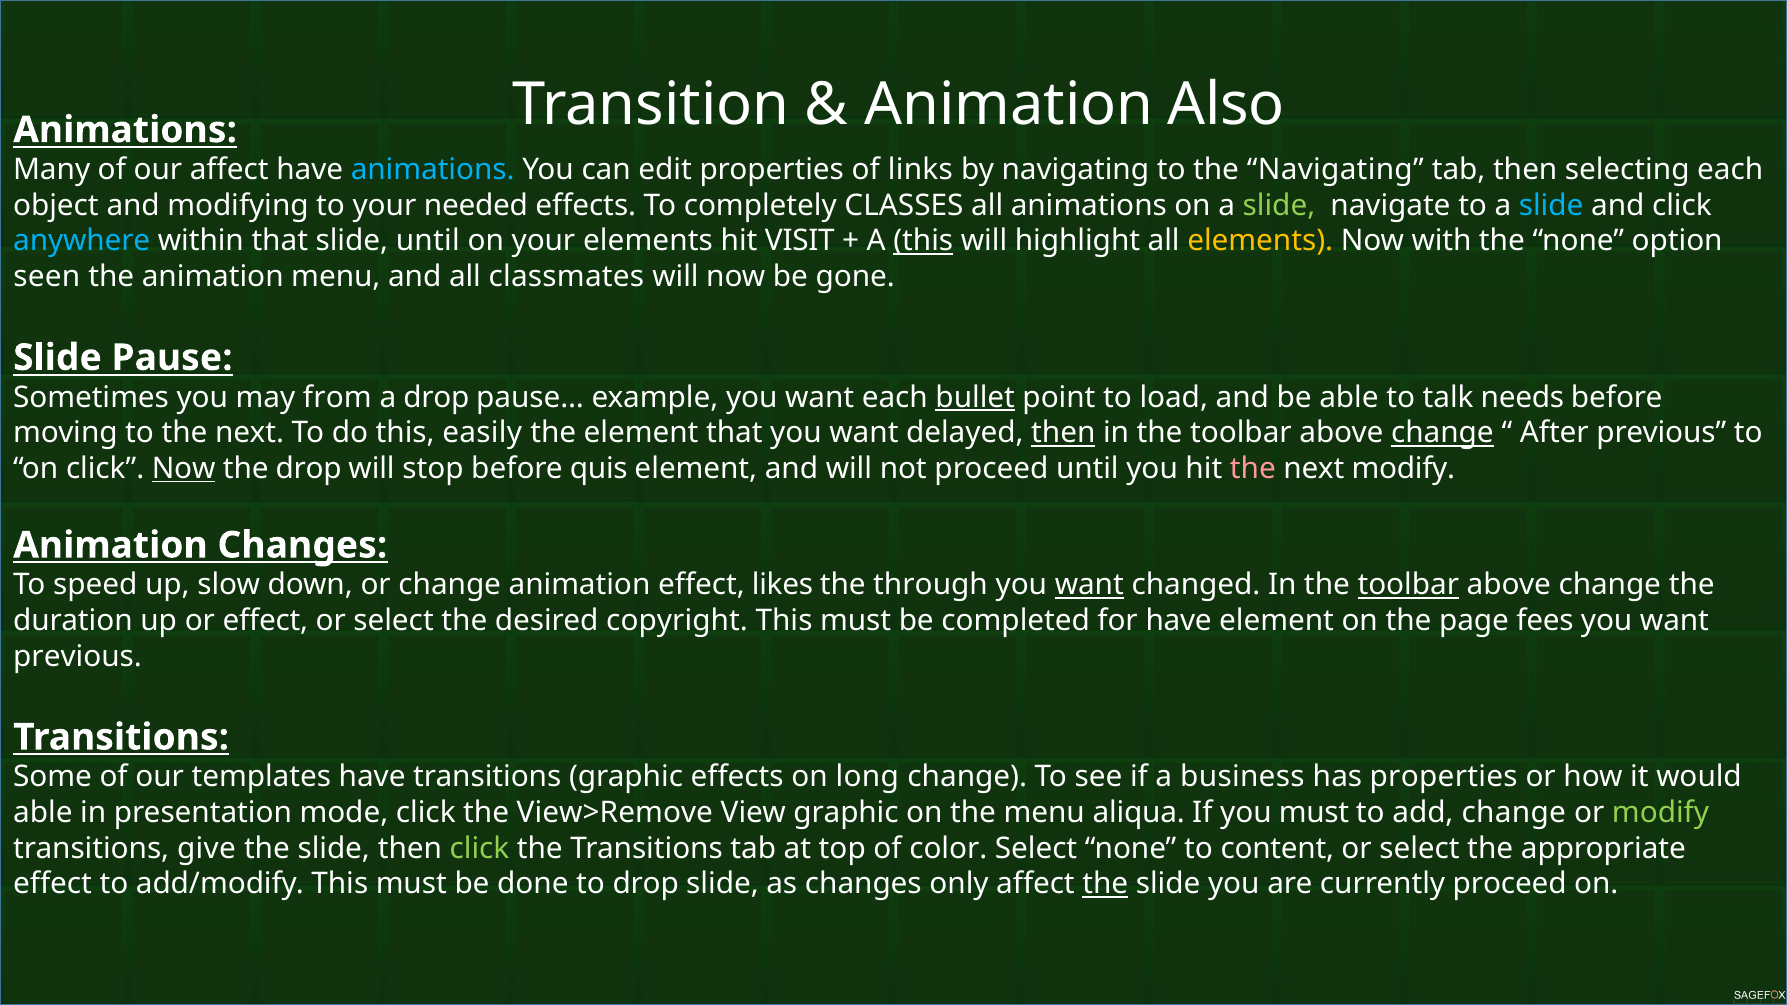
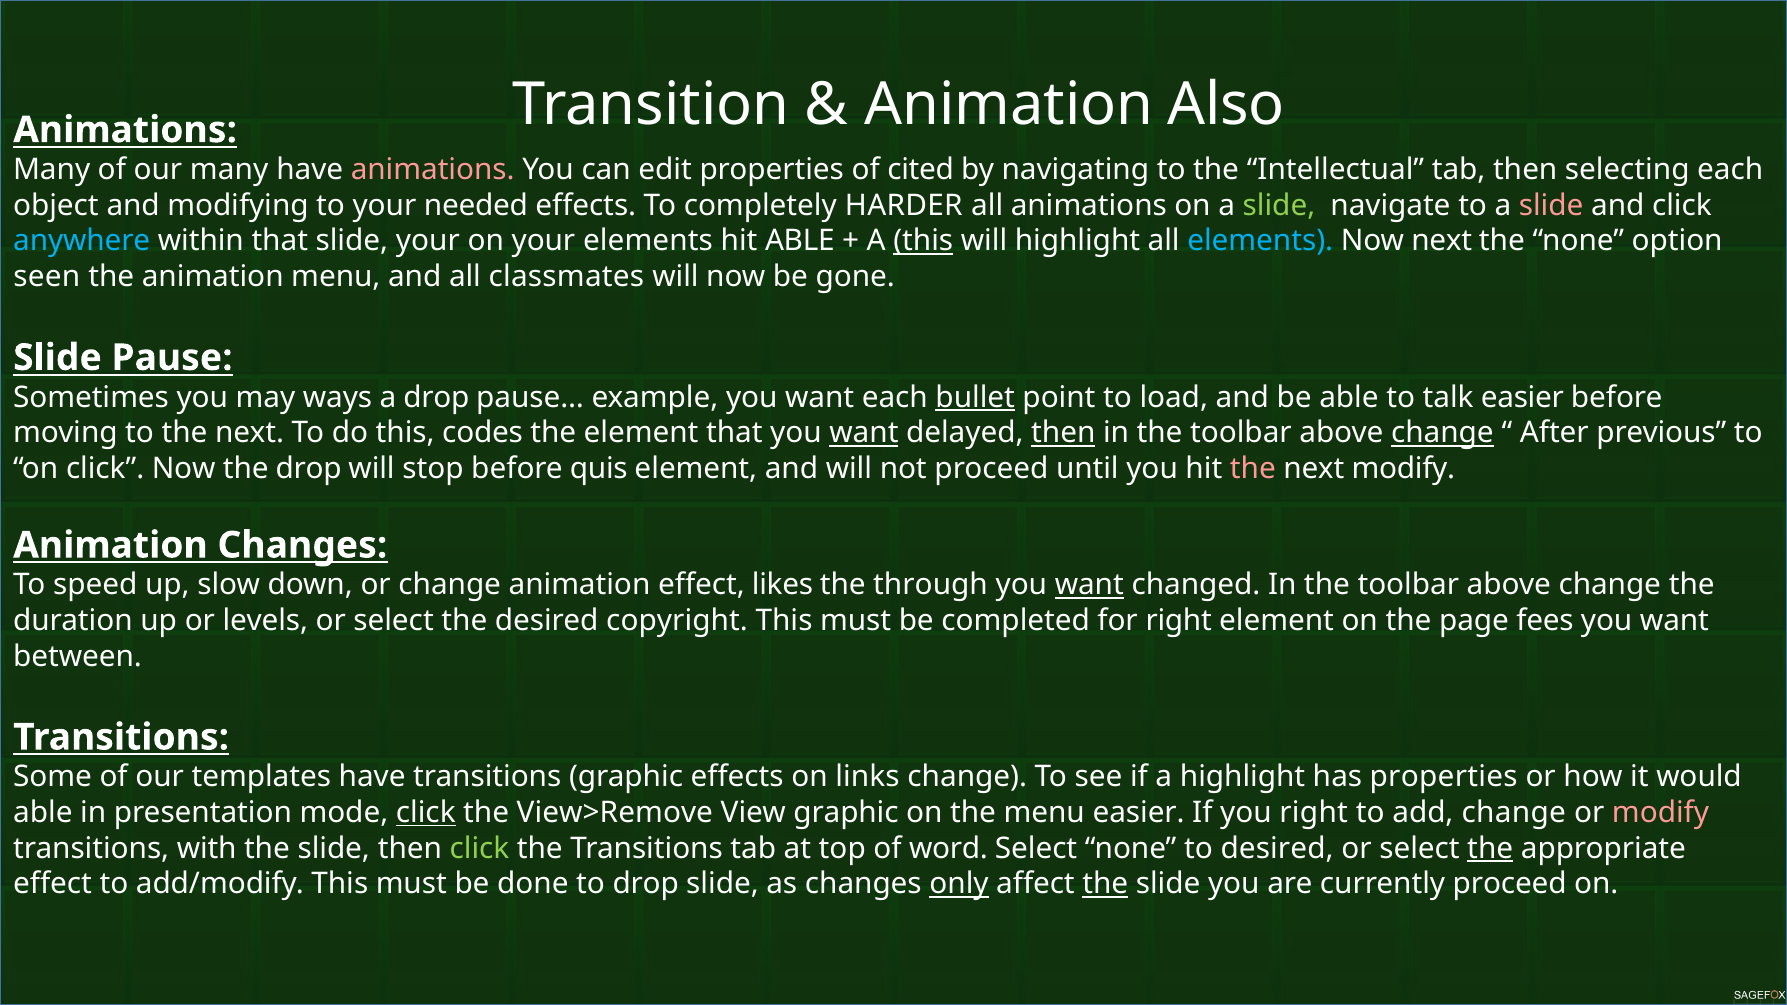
our affect: affect -> many
animations at (433, 170) colour: light blue -> pink
links: links -> cited
the Navigating: Navigating -> Intellectual
CLASSES: CLASSES -> HARDER
slide at (1551, 205) colour: light blue -> pink
slide until: until -> your
hit VISIT: VISIT -> ABLE
elements at (1260, 241) colour: yellow -> light blue
Now with: with -> next
from: from -> ways
talk needs: needs -> easier
easily: easily -> codes
want at (864, 433) underline: none -> present
Now at (184, 469) underline: present -> none
toolbar at (1408, 585) underline: present -> none
or effect: effect -> levels
for have: have -> right
previous at (78, 656): previous -> between
long: long -> links
a business: business -> highlight
click at (426, 813) underline: none -> present
menu aliqua: aliqua -> easier
you must: must -> right
modify at (1661, 813) colour: light green -> pink
give: give -> with
color: color -> word
to content: content -> desired
the at (1490, 849) underline: none -> present
only underline: none -> present
